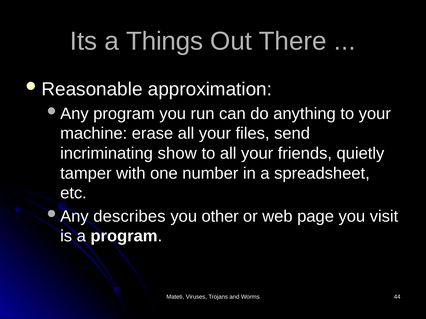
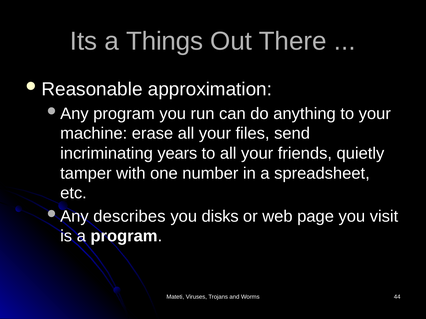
show: show -> years
other: other -> disks
